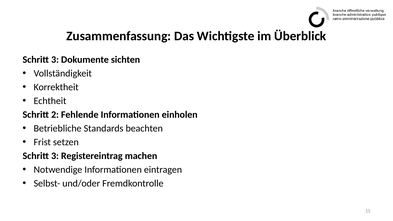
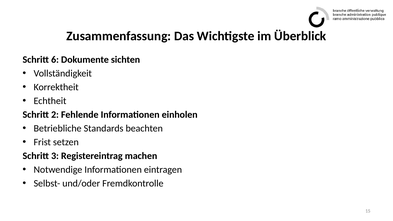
3 at (55, 60): 3 -> 6
